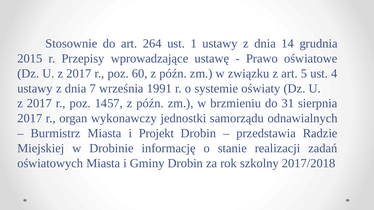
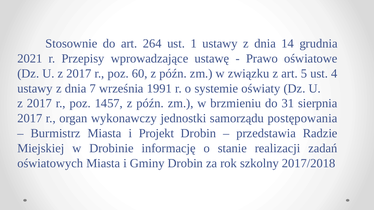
2015: 2015 -> 2021
odnawialnych: odnawialnych -> postępowania
